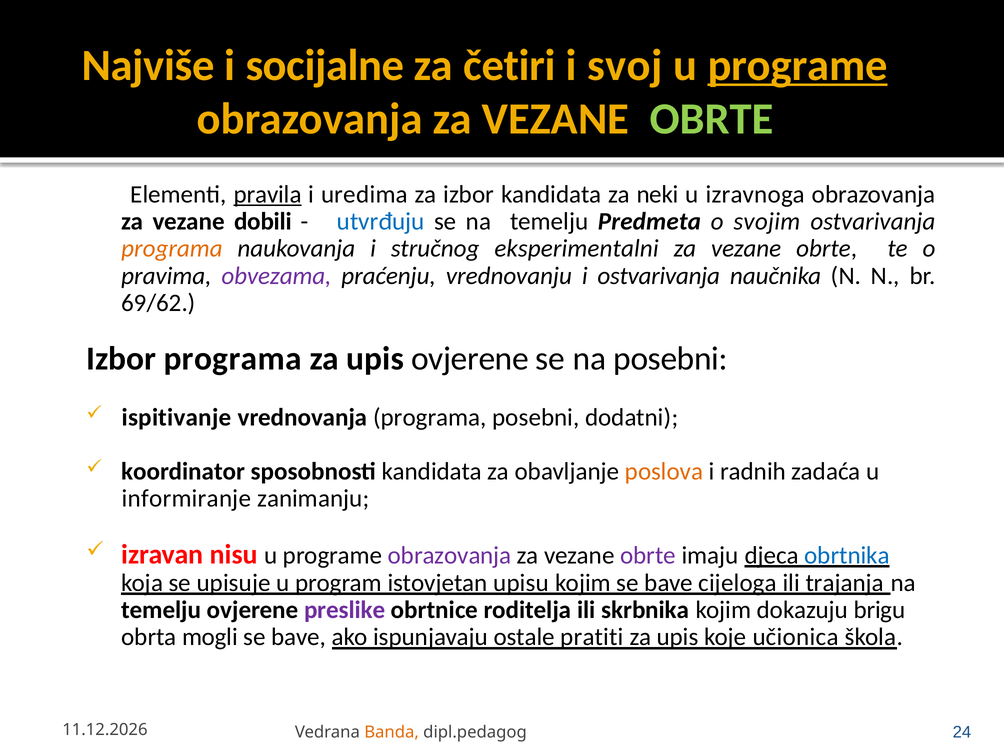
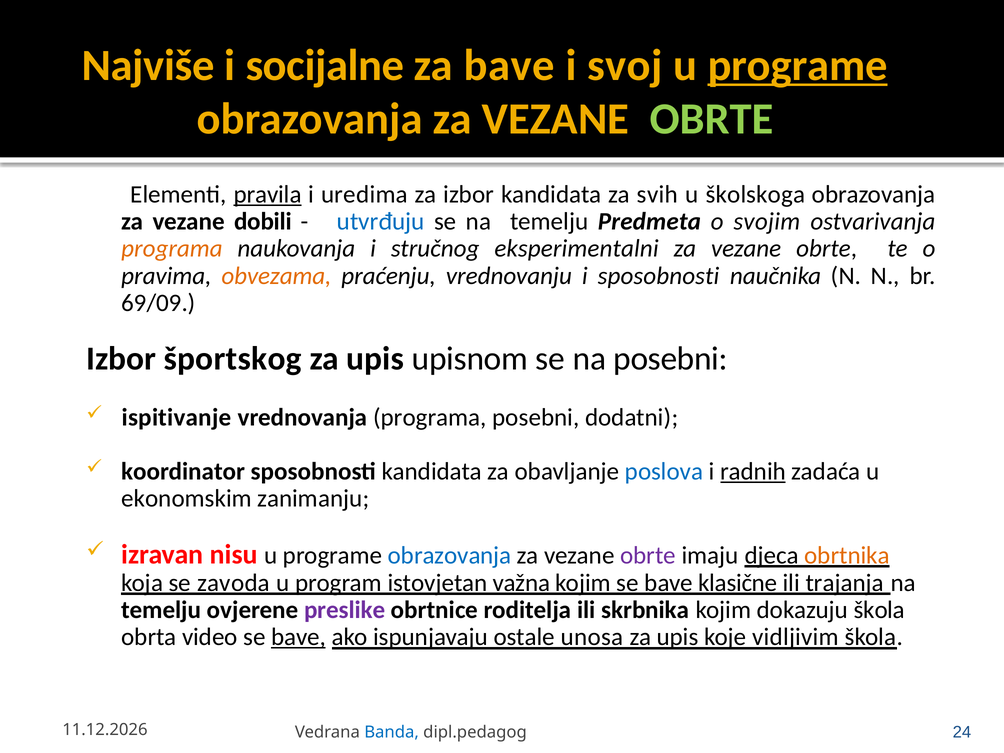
za četiri: četiri -> bave
neki: neki -> svih
izravnoga: izravnoga -> školskoga
obvezama colour: purple -> orange
i ostvarivanja: ostvarivanja -> sposobnosti
69/62: 69/62 -> 69/09
Izbor programa: programa -> športskog
upis ovjerene: ovjerene -> upisnom
poslova colour: orange -> blue
radnih underline: none -> present
informiranje: informiranje -> ekonomskim
obrazovanja at (450, 555) colour: purple -> blue
obrtnika colour: blue -> orange
upisuje: upisuje -> zavoda
upisu: upisu -> važna
cijeloga: cijeloga -> klasične
dokazuju brigu: brigu -> škola
mogli: mogli -> video
bave at (299, 637) underline: none -> present
pratiti: pratiti -> unosa
učionica: učionica -> vidljivim
Banda colour: orange -> blue
